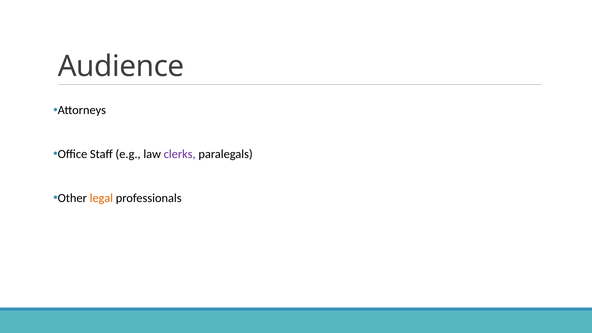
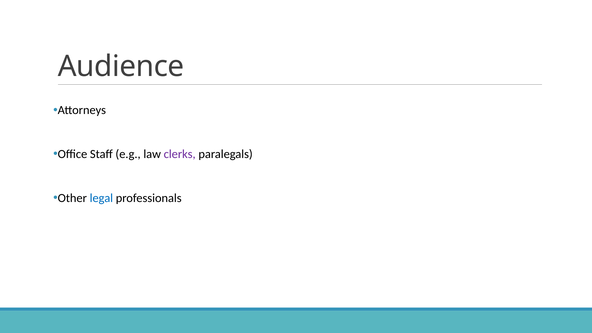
legal colour: orange -> blue
